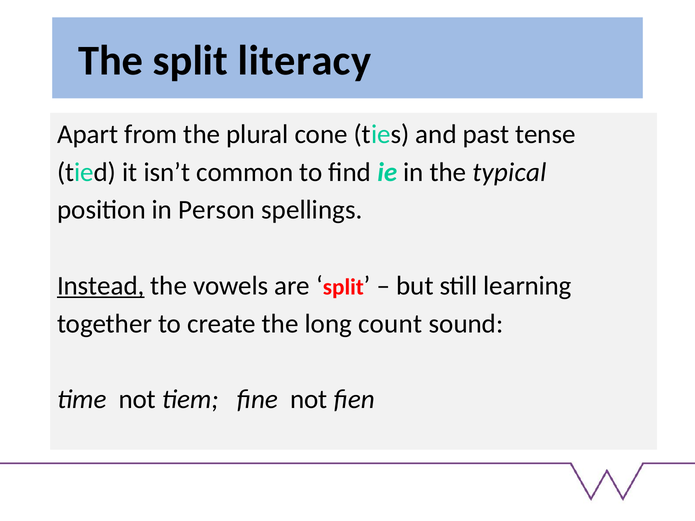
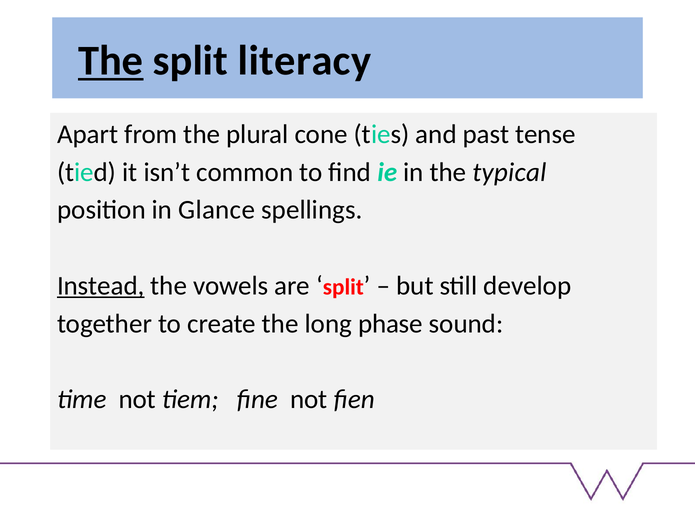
The at (111, 61) underline: none -> present
Person: Person -> Glance
learning: learning -> develop
count: count -> phase
